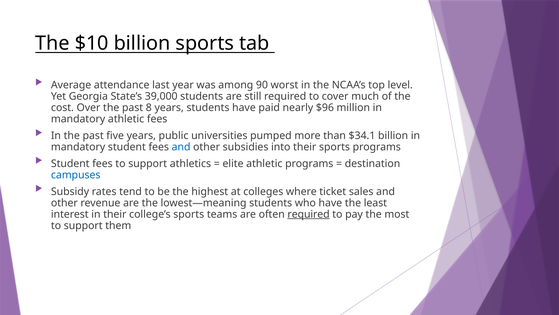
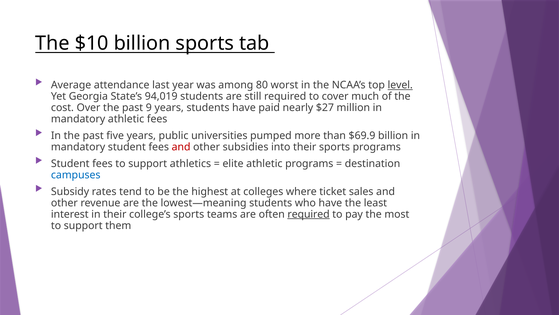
90: 90 -> 80
level underline: none -> present
39,000: 39,000 -> 94,019
8: 8 -> 9
$96: $96 -> $27
$34.1: $34.1 -> $69.9
and at (181, 147) colour: blue -> red
